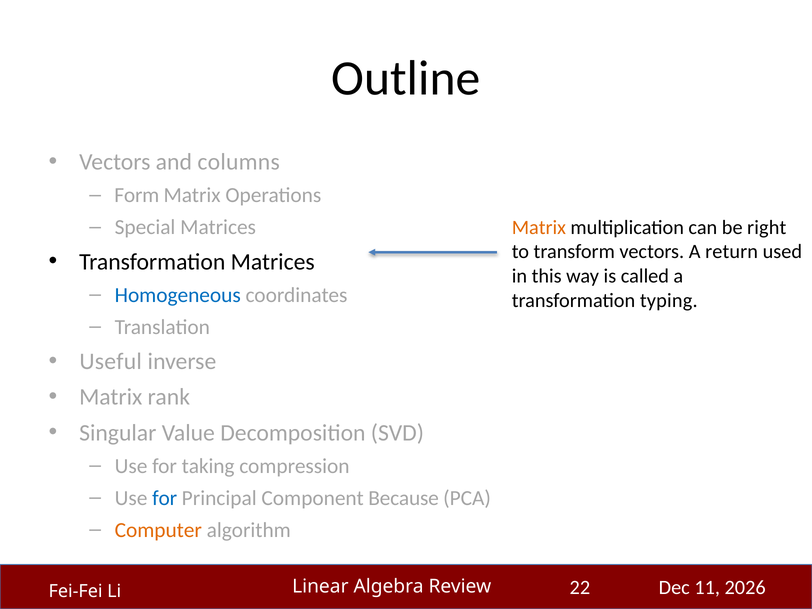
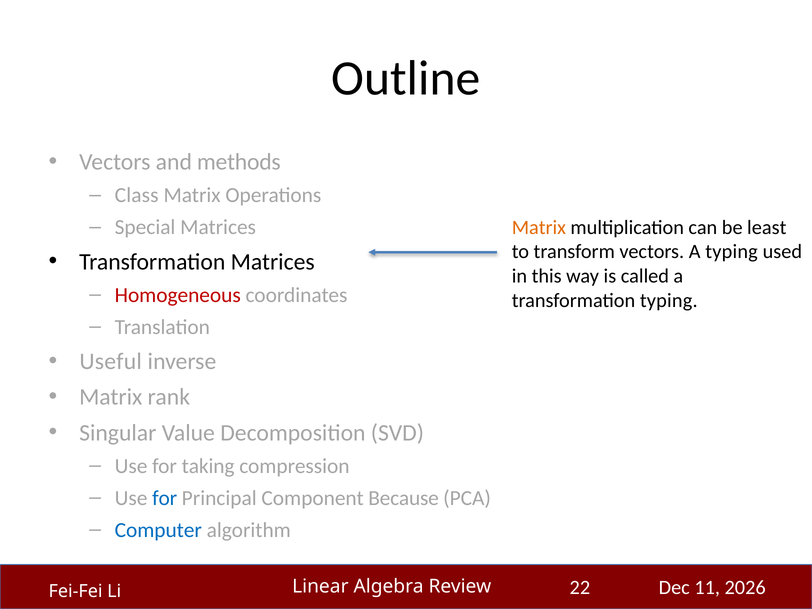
columns: columns -> methods
Form: Form -> Class
right: right -> least
A return: return -> typing
Homogeneous colour: blue -> red
Computer colour: orange -> blue
